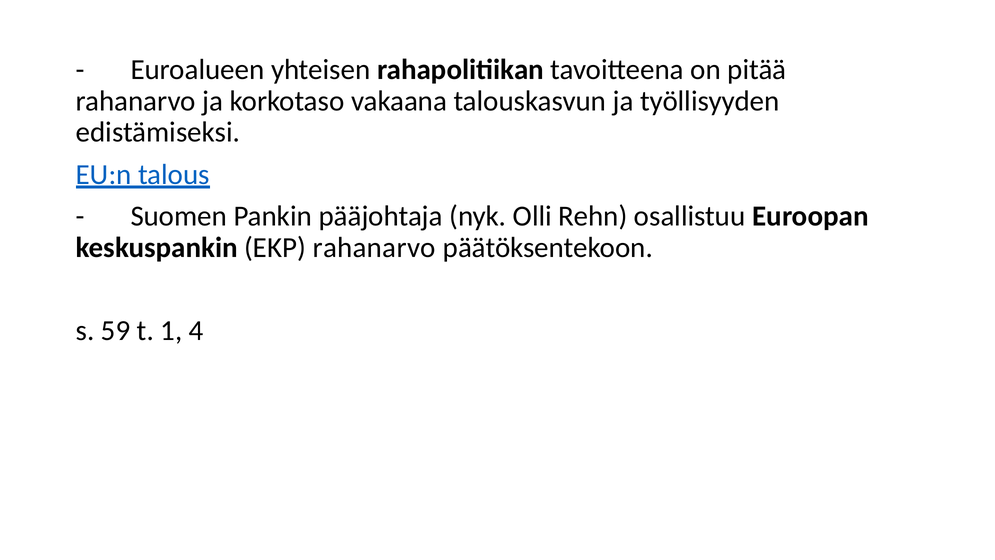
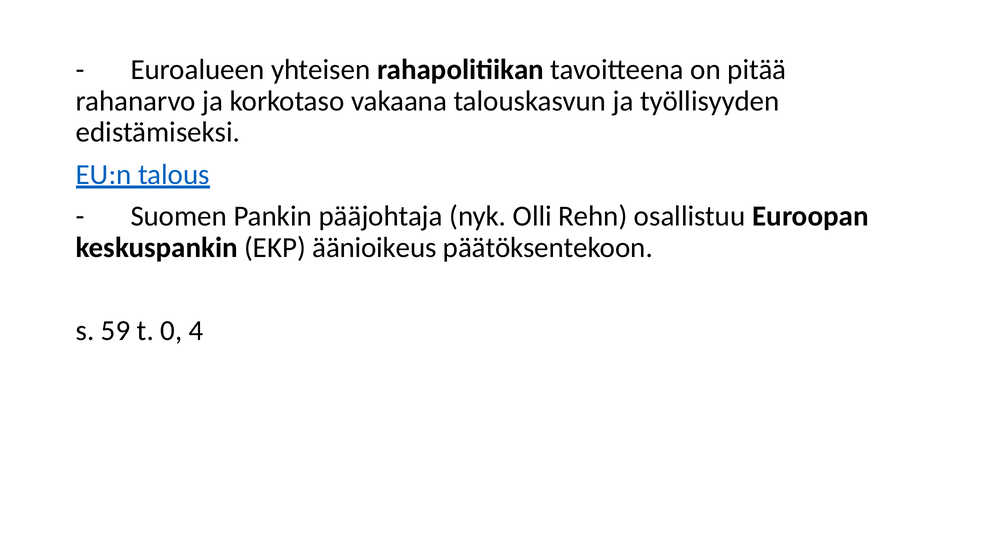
EKP rahanarvo: rahanarvo -> äänioikeus
1: 1 -> 0
